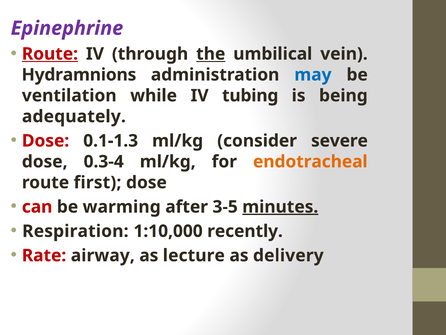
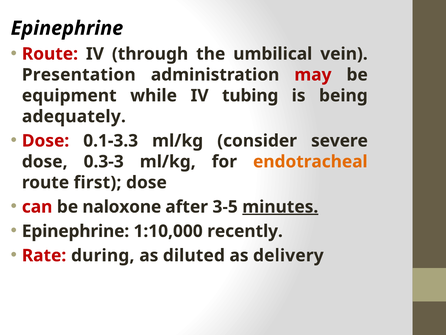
Epinephrine at (67, 28) colour: purple -> black
Route at (50, 54) underline: present -> none
the underline: present -> none
Hydramnions: Hydramnions -> Presentation
may colour: blue -> red
ventilation: ventilation -> equipment
0.1-1.3: 0.1-1.3 -> 0.1-3.3
0.3-4: 0.3-4 -> 0.3-3
warming: warming -> naloxone
Respiration at (75, 231): Respiration -> Epinephrine
airway: airway -> during
lecture: lecture -> diluted
